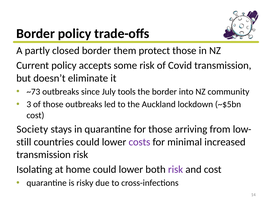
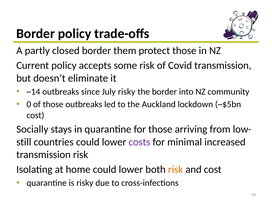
~73: ~73 -> ~14
July tools: tools -> risky
3: 3 -> 0
Society: Society -> Socially
risk at (176, 169) colour: purple -> orange
